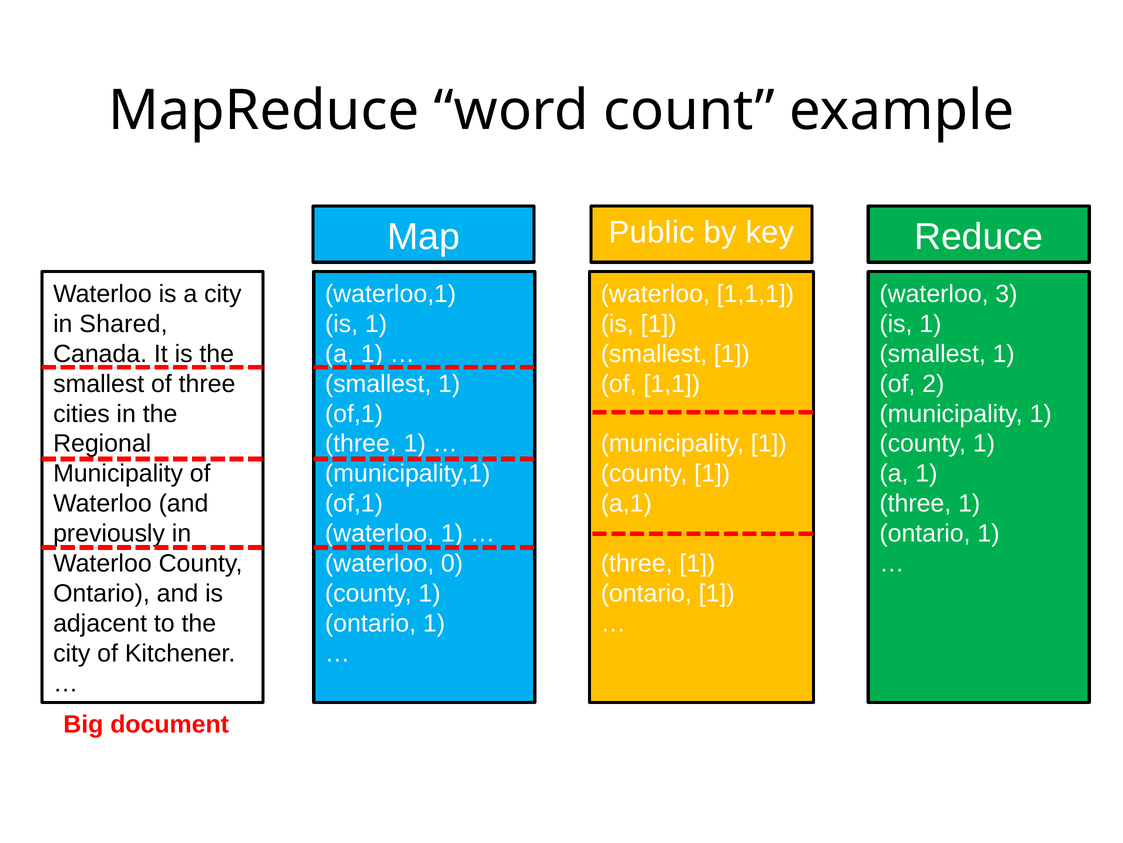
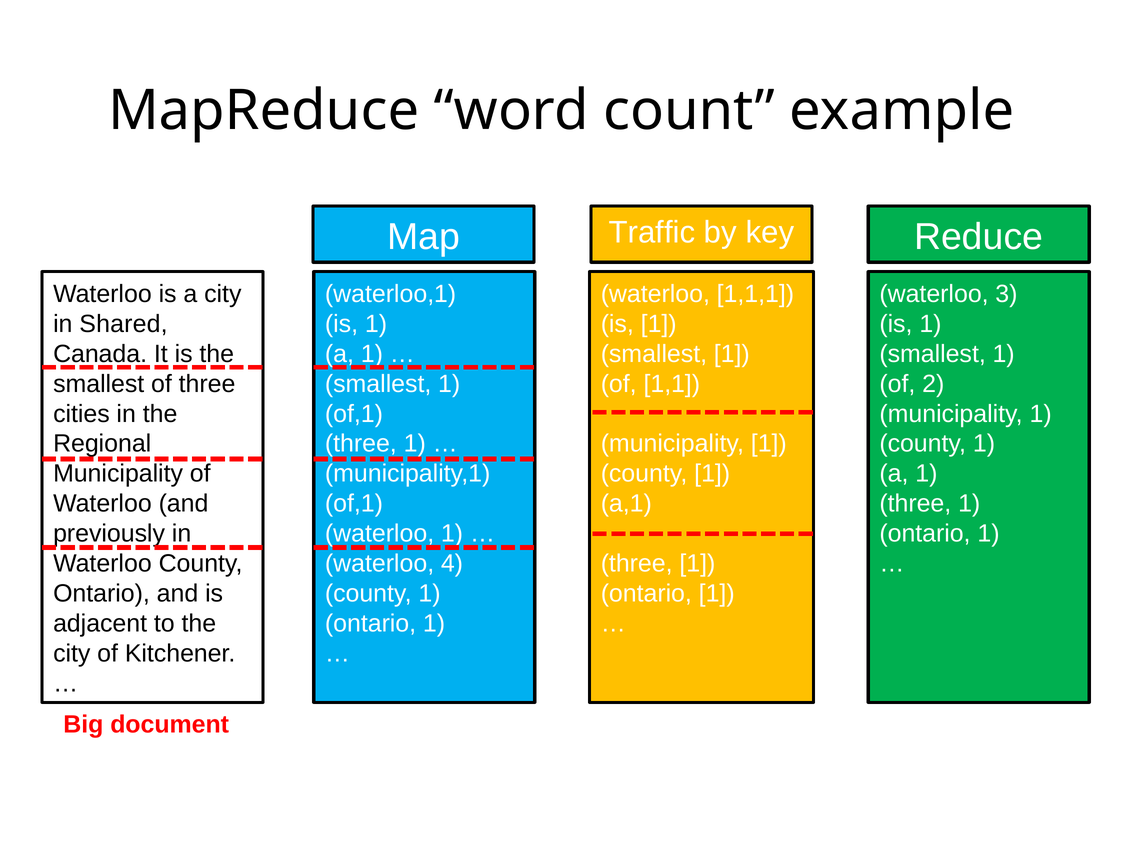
Public: Public -> Traffic
0: 0 -> 4
